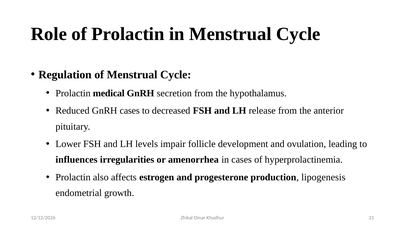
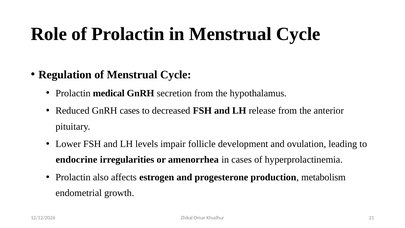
influences: influences -> endocrine
lipogenesis: lipogenesis -> metabolism
